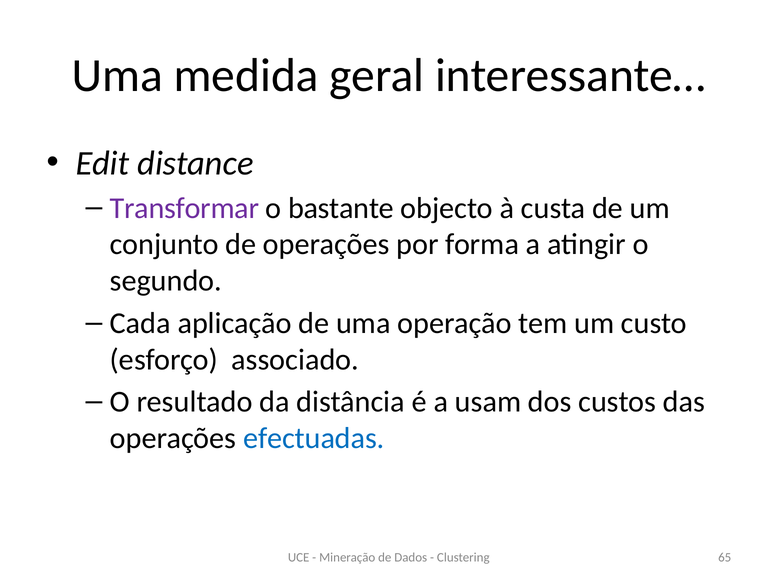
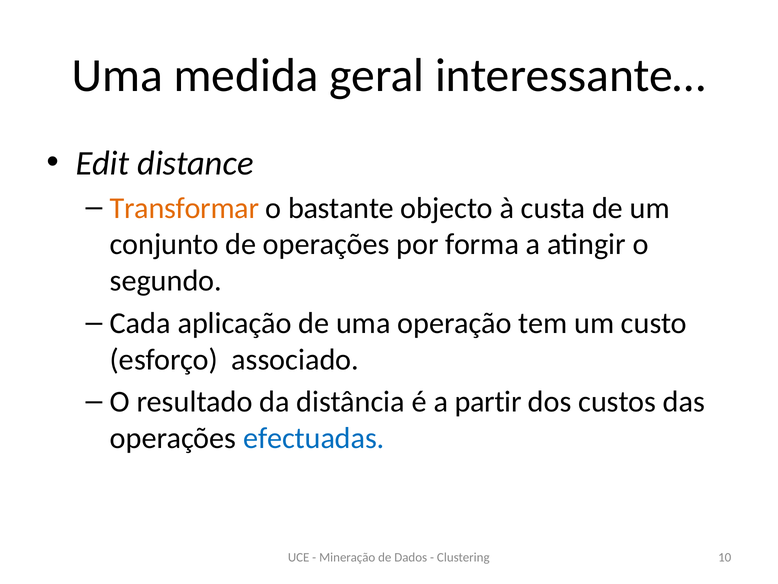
Transformar colour: purple -> orange
usam: usam -> partir
65: 65 -> 10
